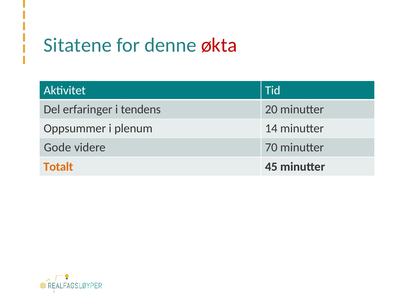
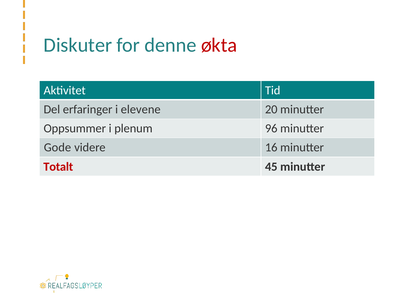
Sitatene: Sitatene -> Diskuter
tendens: tendens -> elevene
14: 14 -> 96
70: 70 -> 16
Totalt colour: orange -> red
